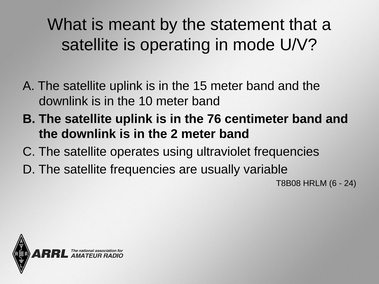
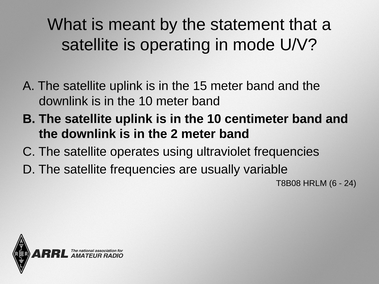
76 at (214, 119): 76 -> 10
